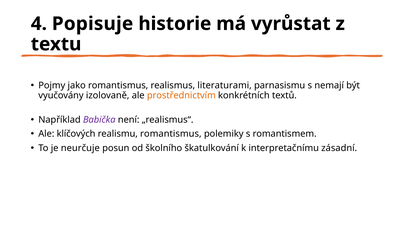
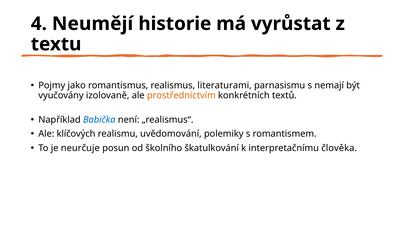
Popisuje: Popisuje -> Neumějí
Babička colour: purple -> blue
realismu romantismus: romantismus -> uvědomování
zásadní: zásadní -> člověka
